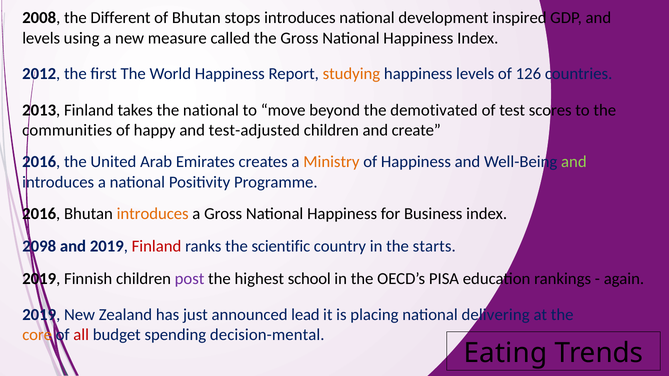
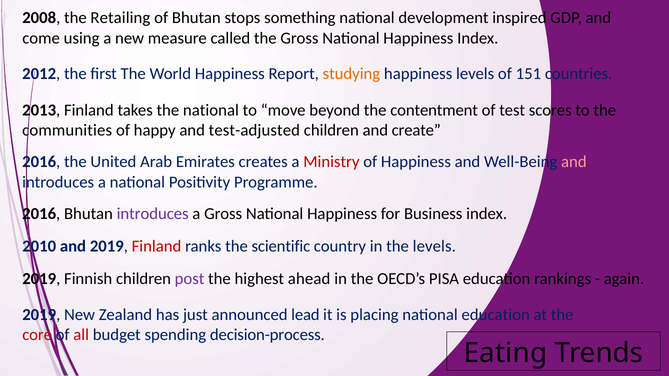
Different: Different -> Retailing
stops introduces: introduces -> something
levels at (41, 38): levels -> come
126: 126 -> 151
demotivated: demotivated -> contentment
Ministry colour: orange -> red
and at (574, 162) colour: light green -> pink
introduces at (153, 214) colour: orange -> purple
2098: 2098 -> 2010
the starts: starts -> levels
school: school -> ahead
national delivering: delivering -> education
core colour: orange -> red
decision-mental: decision-mental -> decision-process
